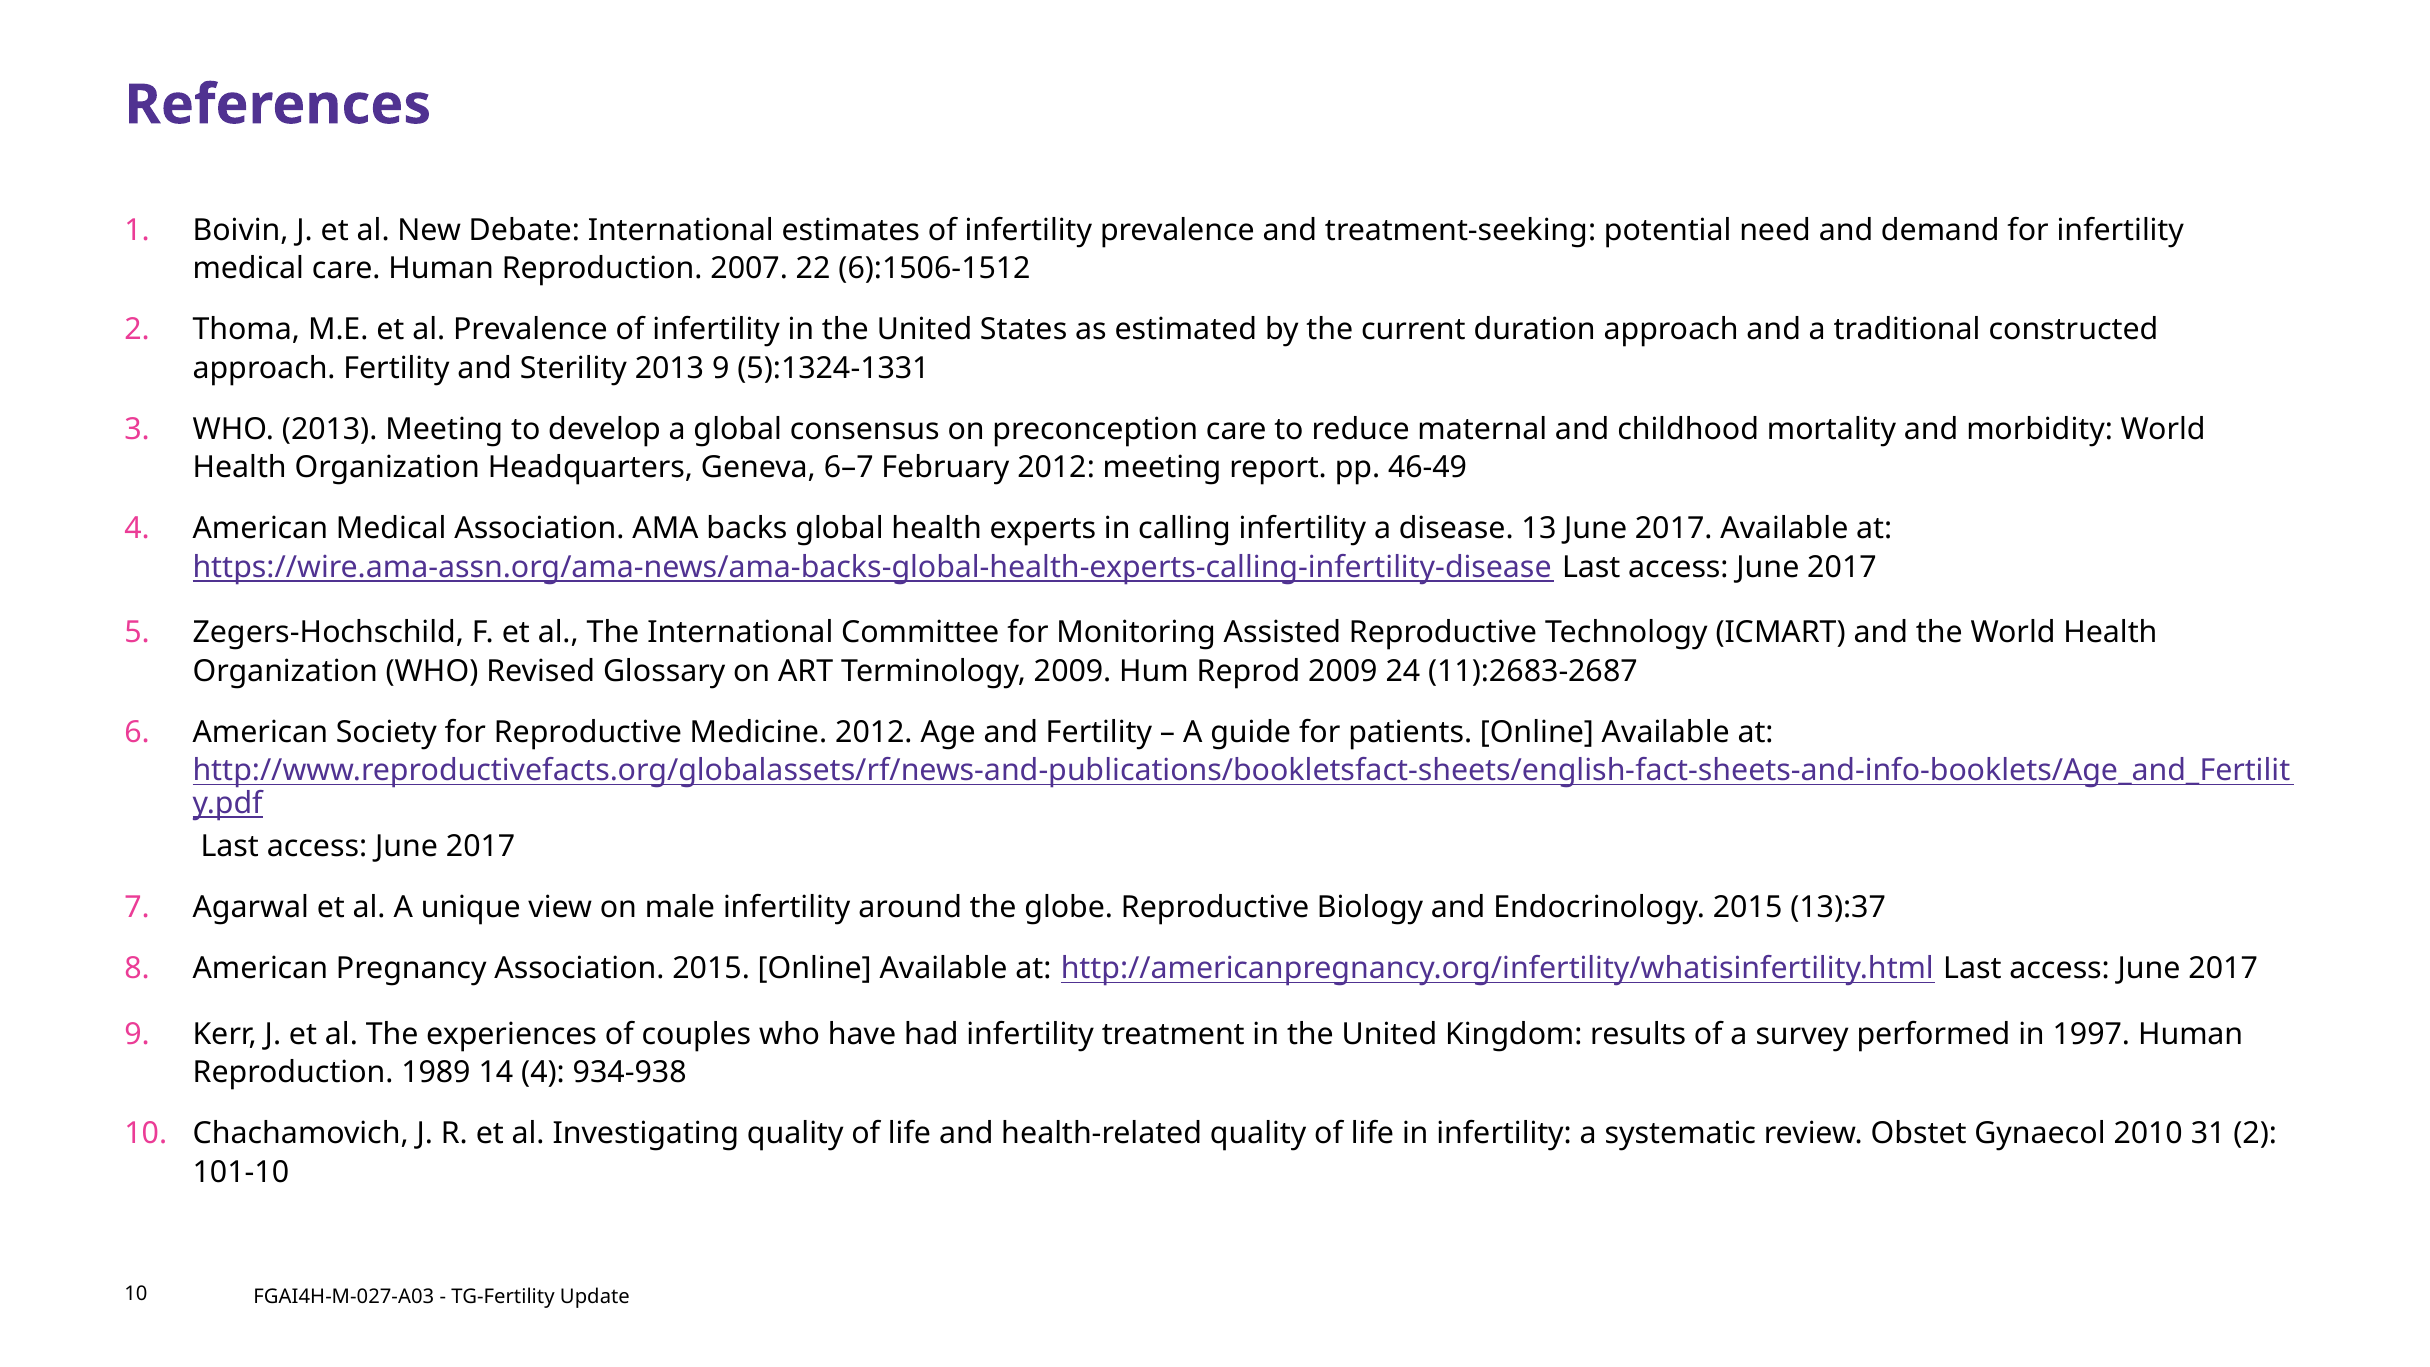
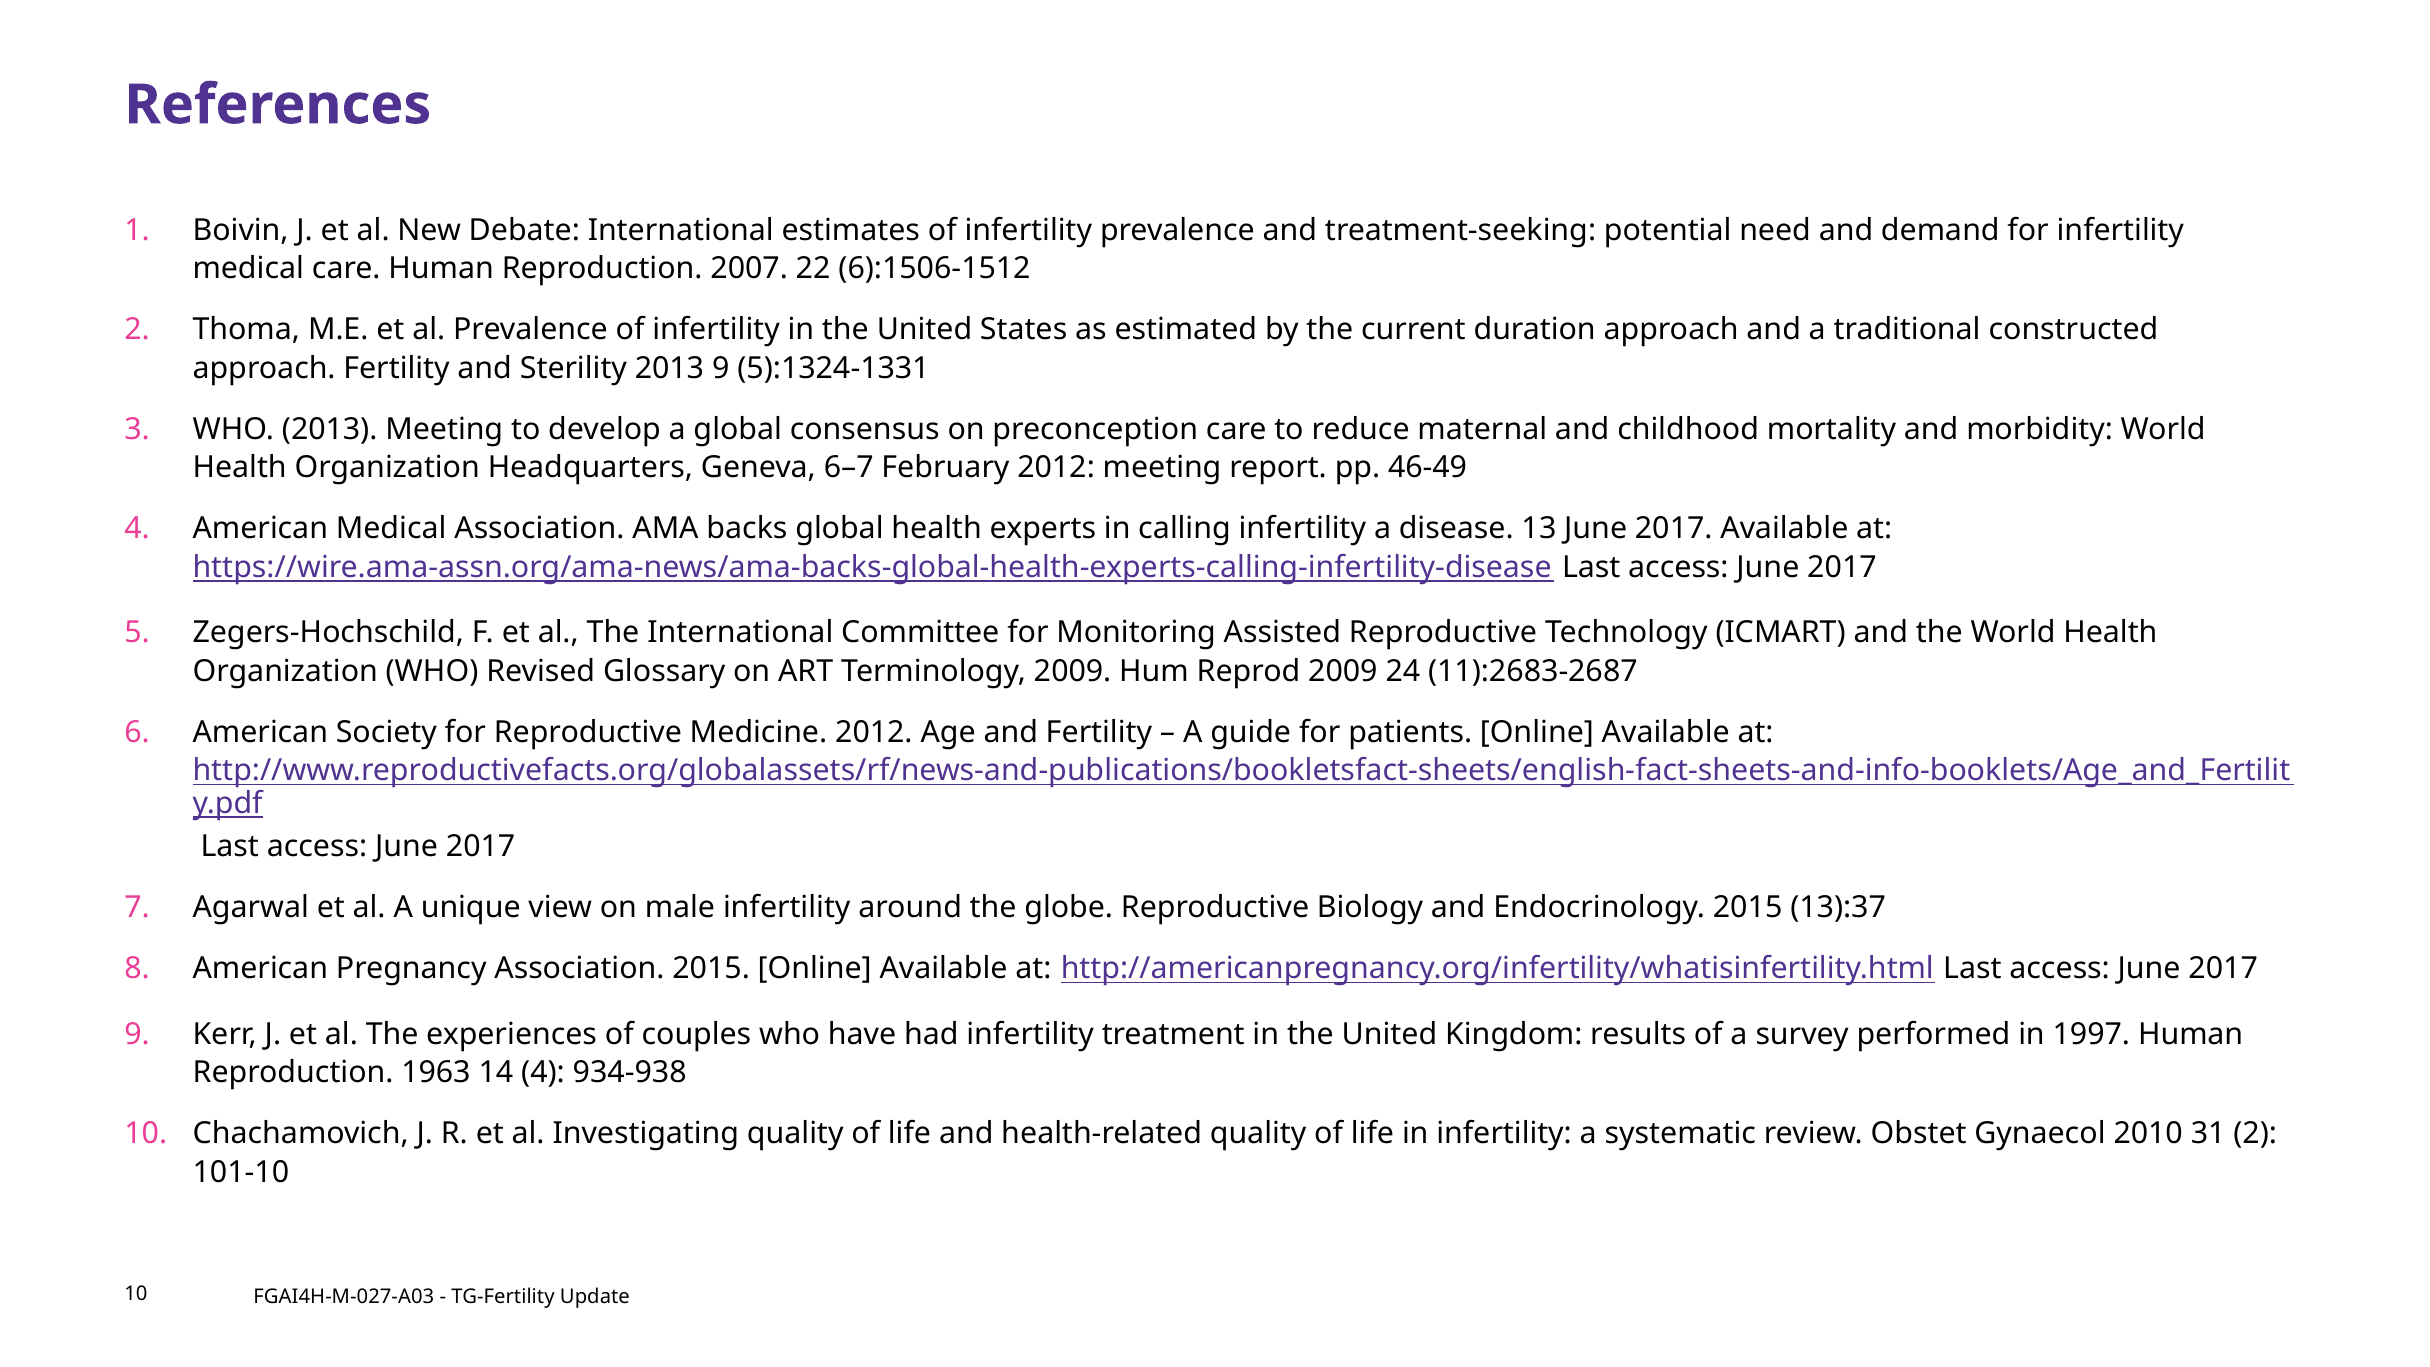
1989: 1989 -> 1963
